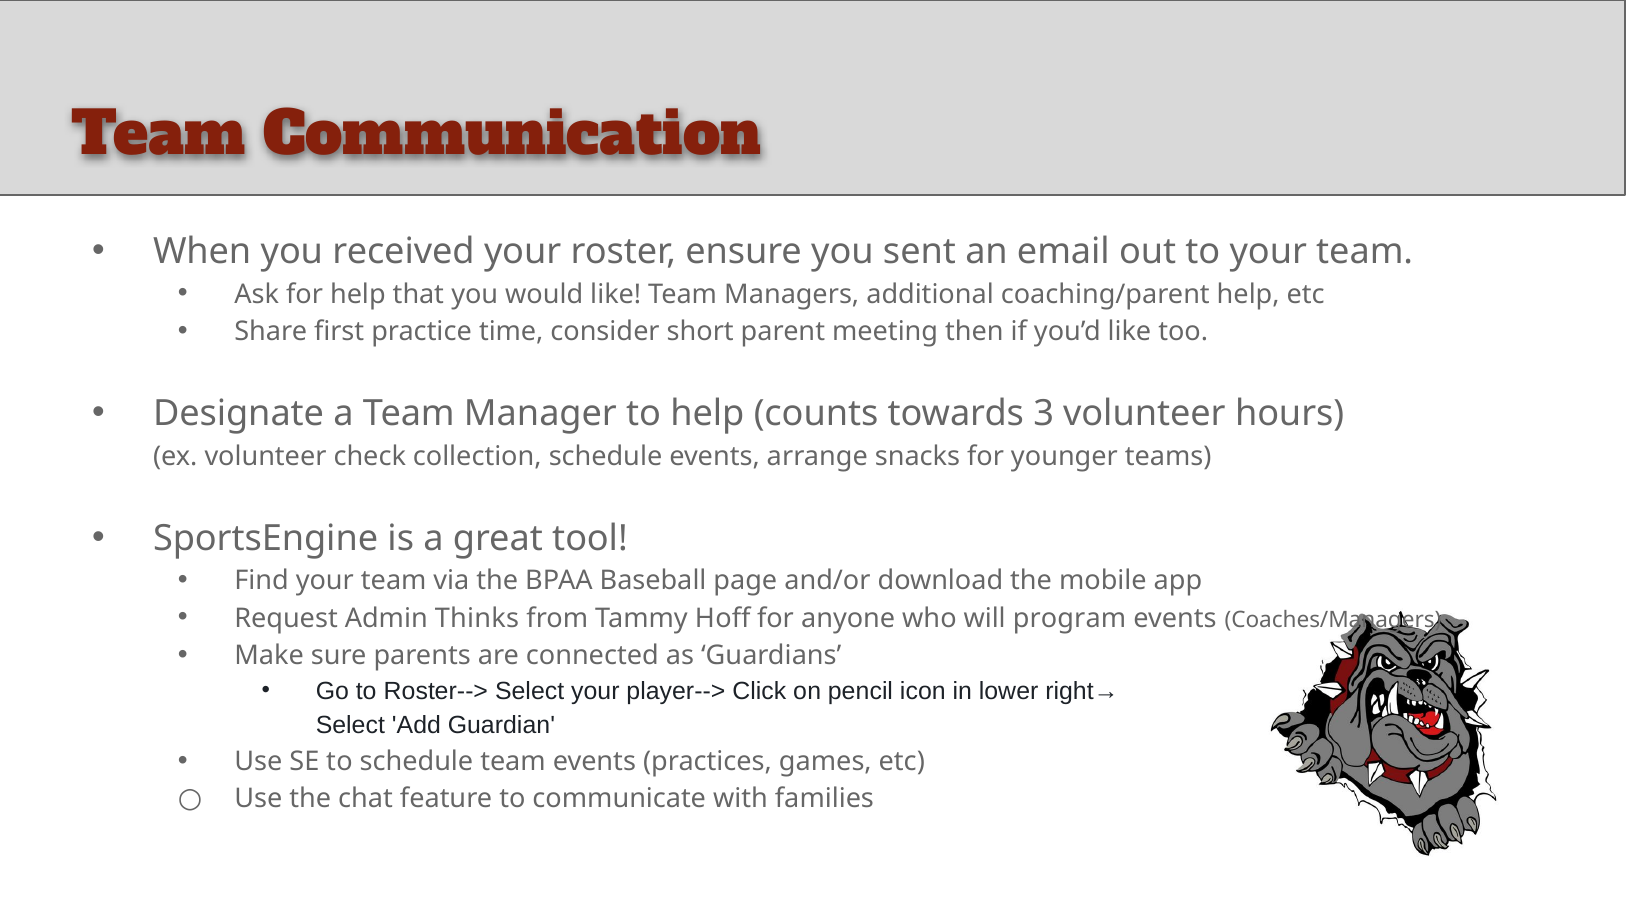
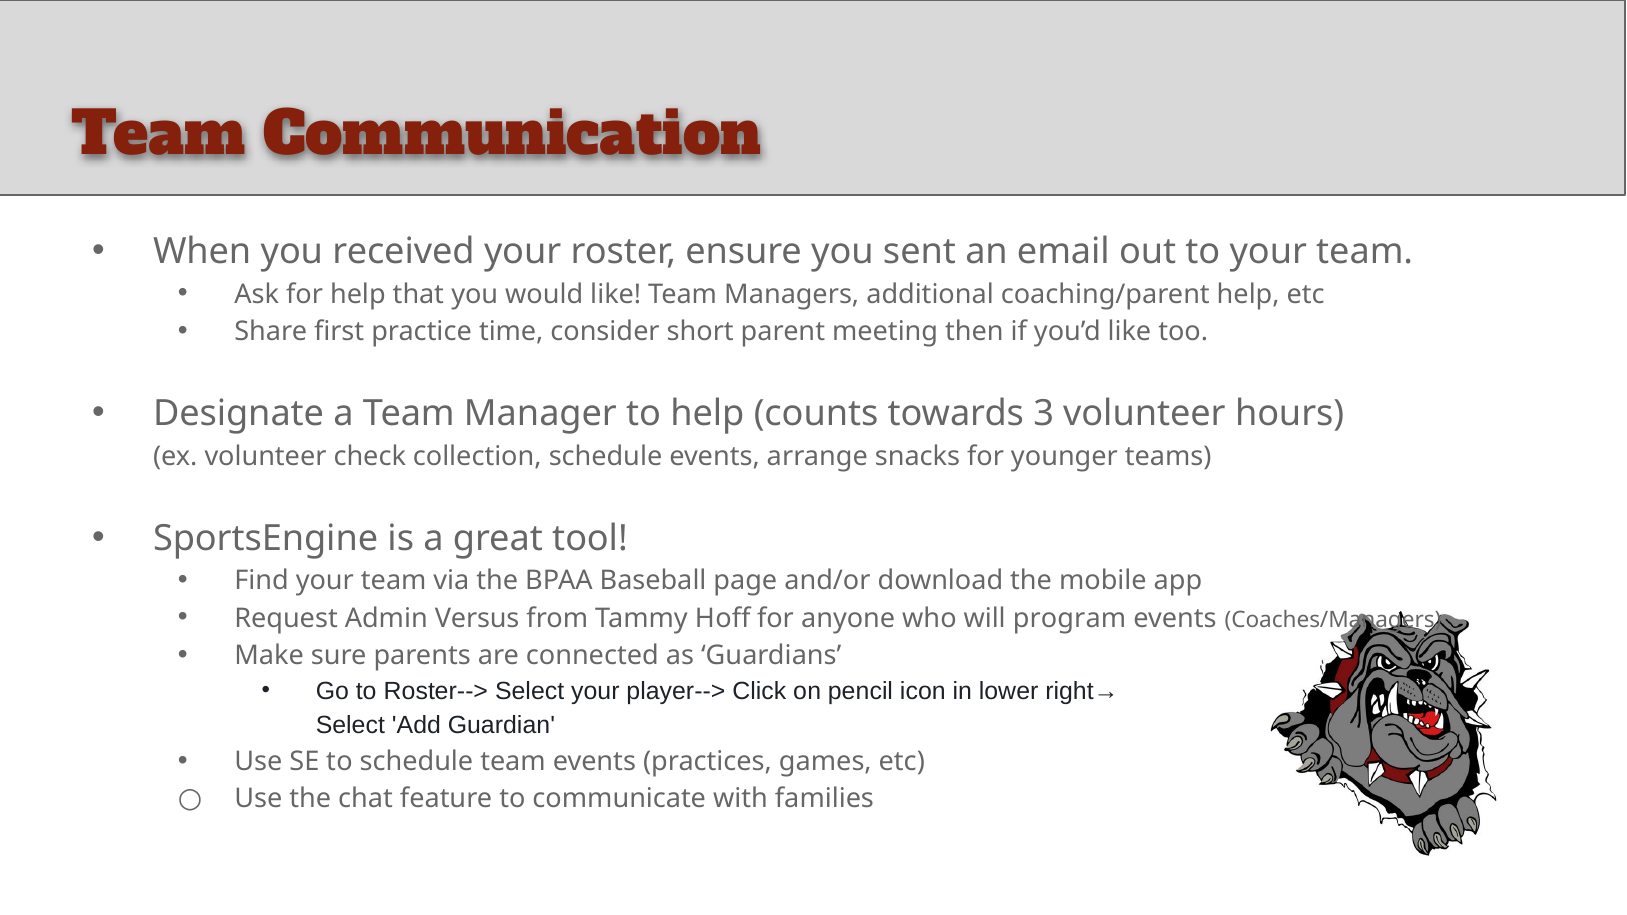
Thinks: Thinks -> Versus
